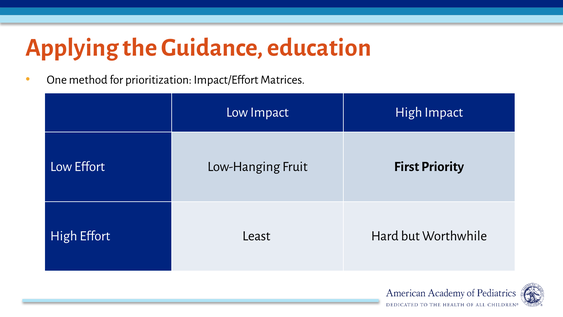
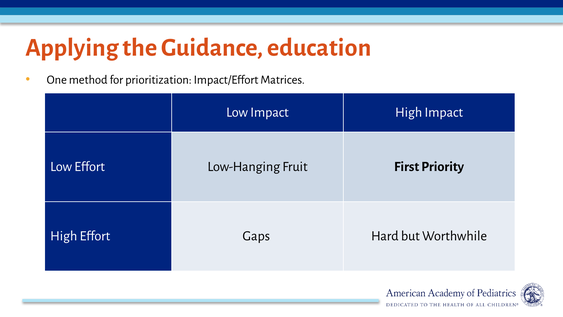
Least: Least -> Gaps
